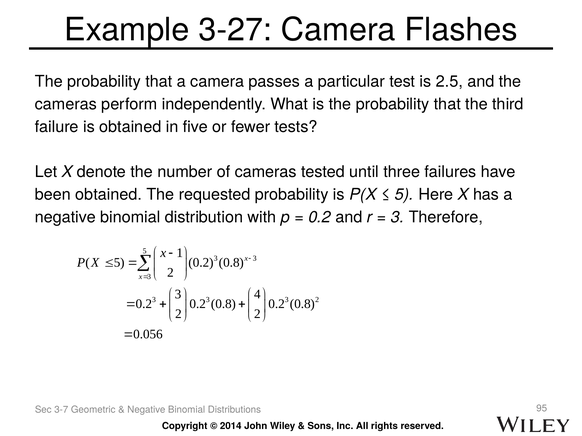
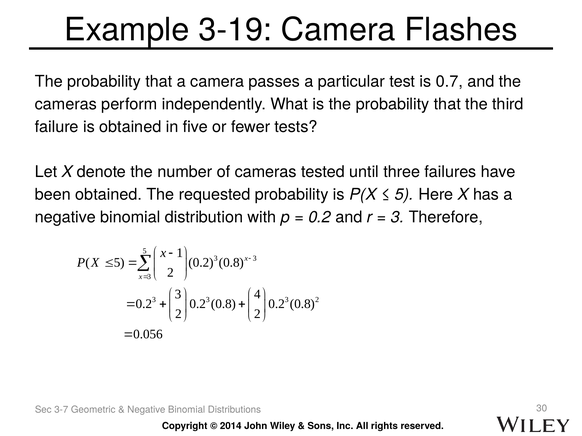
3-27: 3-27 -> 3-19
2.5: 2.5 -> 0.7
95: 95 -> 30
